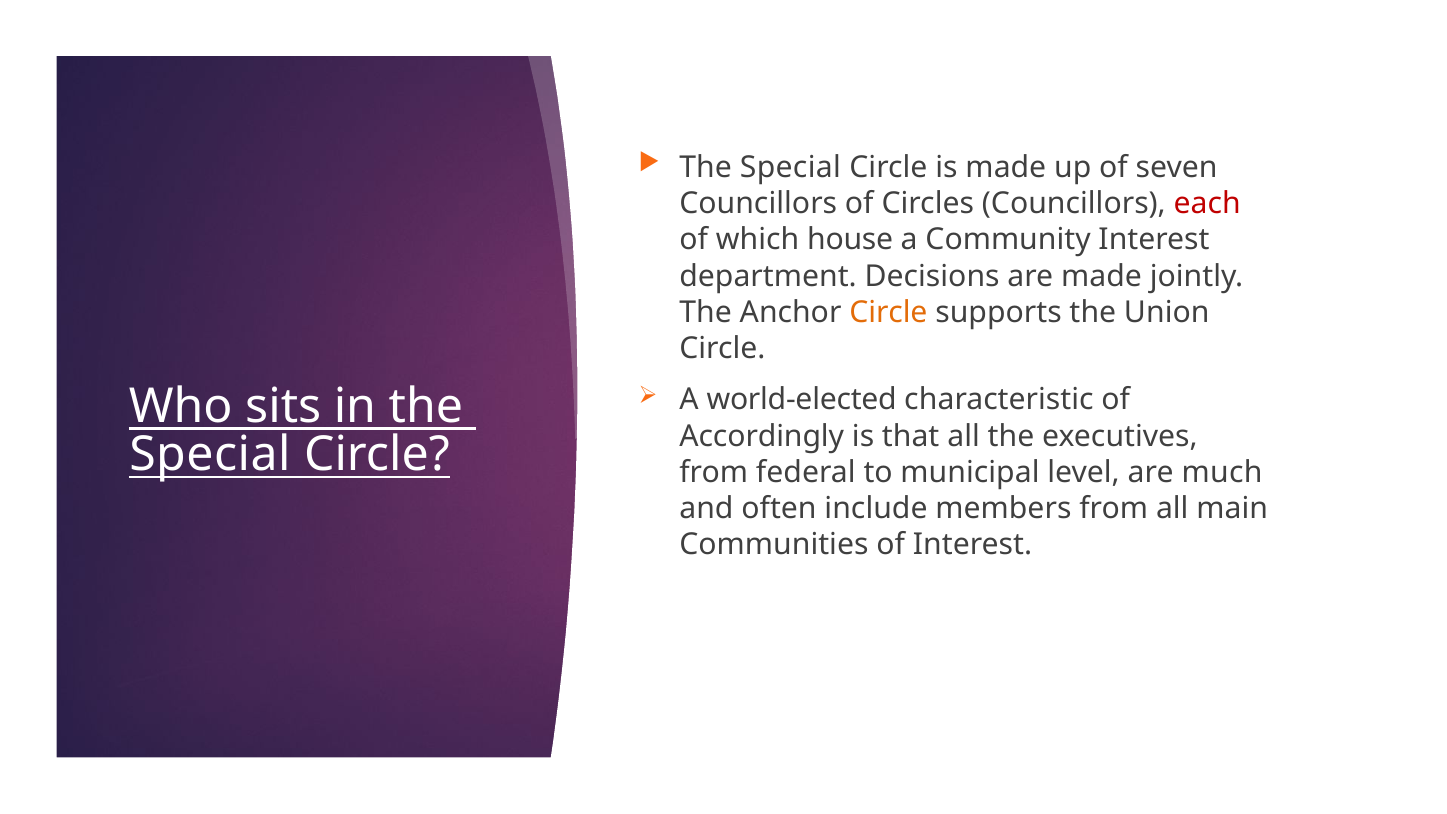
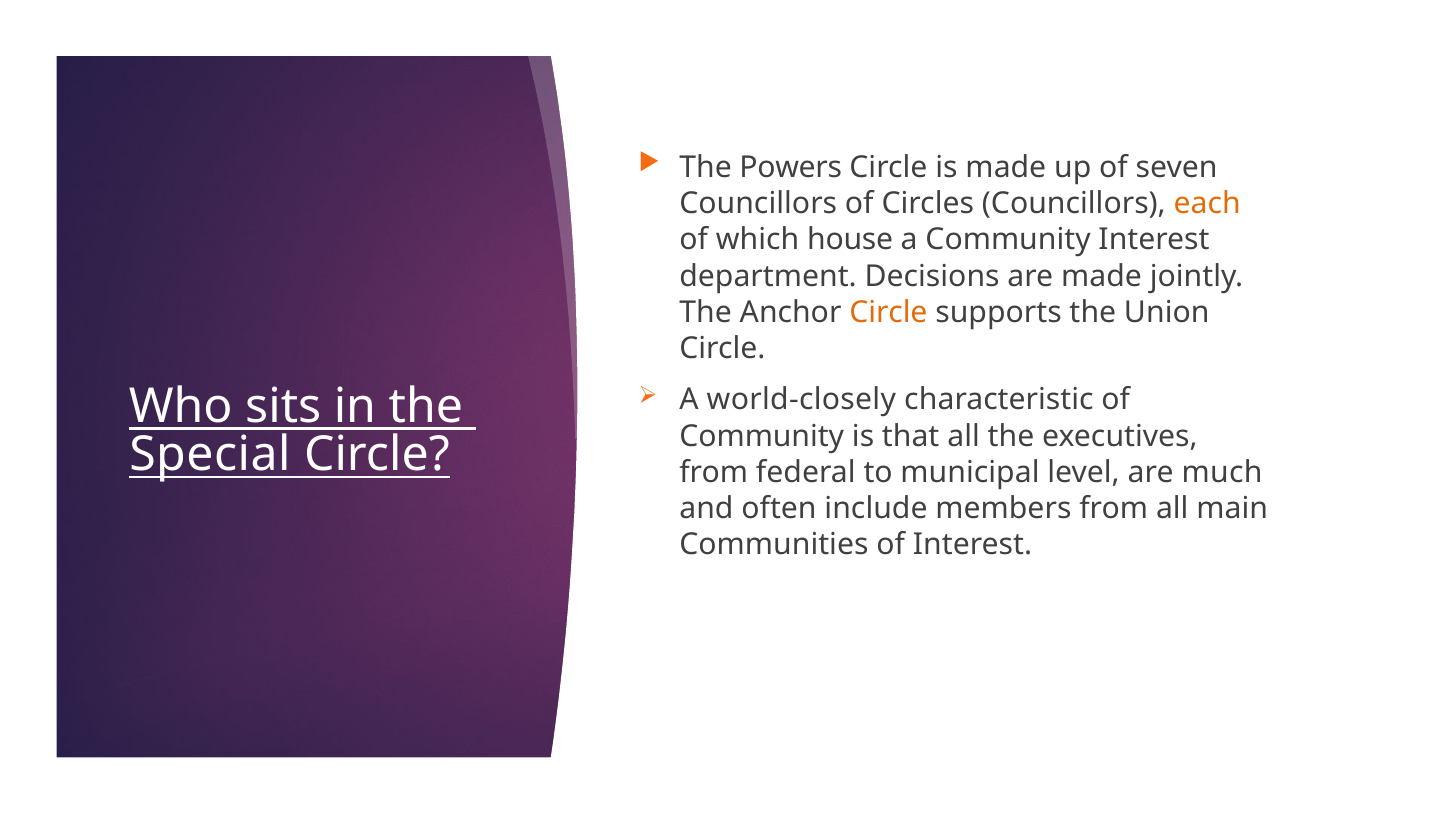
Special at (790, 167): Special -> Powers
each colour: red -> orange
world-elected: world-elected -> world-closely
Accordingly at (762, 436): Accordingly -> Community
